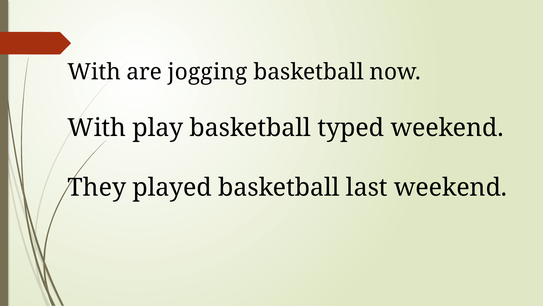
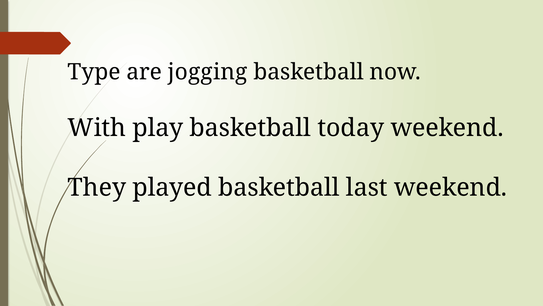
With at (94, 72): With -> Type
typed: typed -> today
